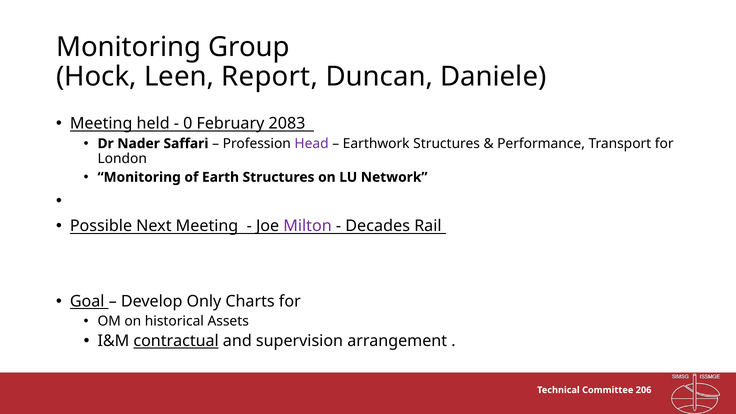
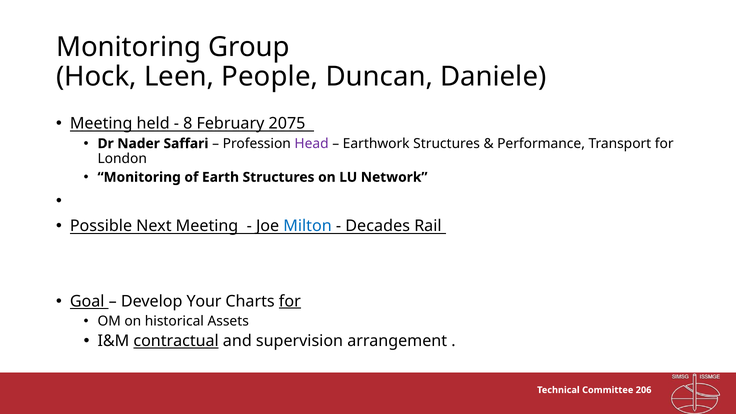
Report: Report -> People
0: 0 -> 8
2083: 2083 -> 2075
Milton colour: purple -> blue
Only: Only -> Your
for at (290, 301) underline: none -> present
